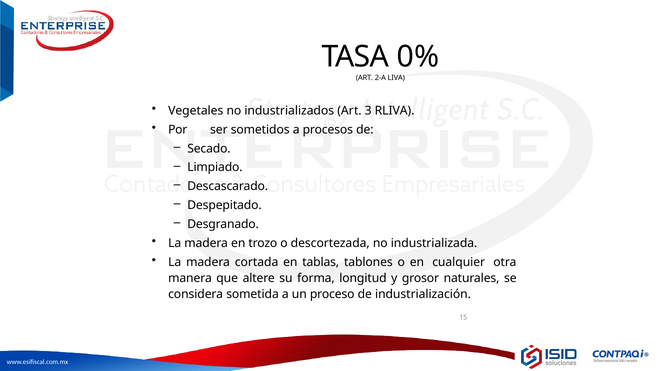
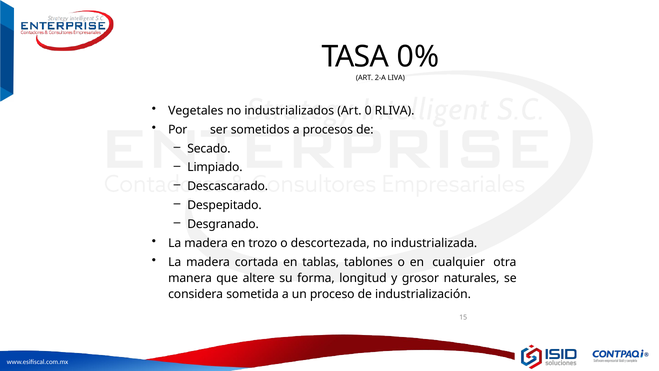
3: 3 -> 0
